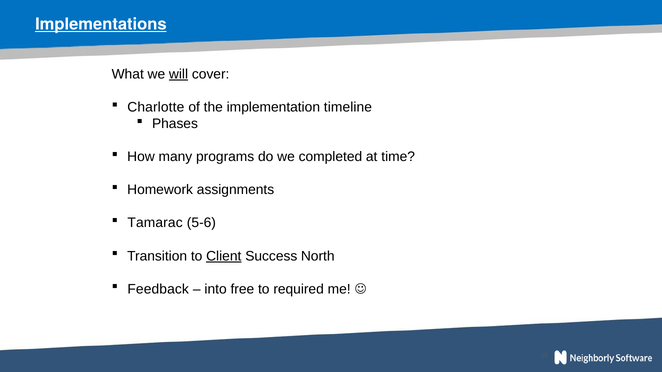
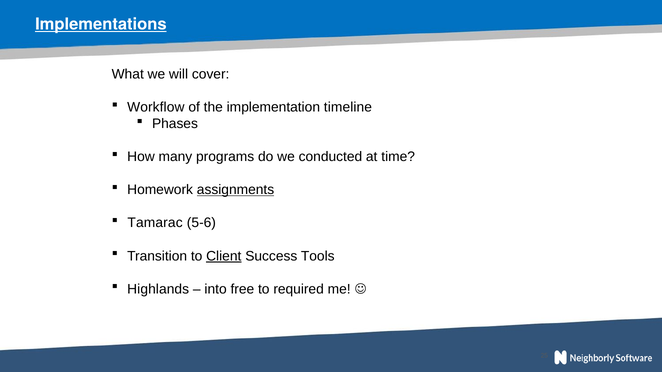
will underline: present -> none
Charlotte: Charlotte -> Workflow
completed: completed -> conducted
assignments underline: none -> present
North: North -> Tools
Feedback: Feedback -> Highlands
